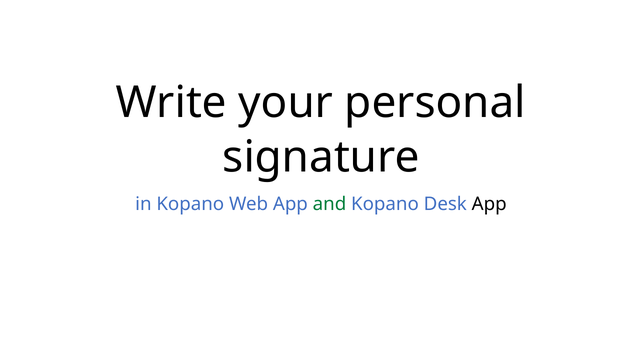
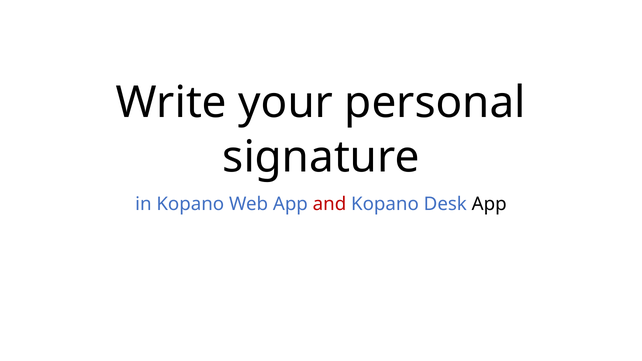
and colour: green -> red
